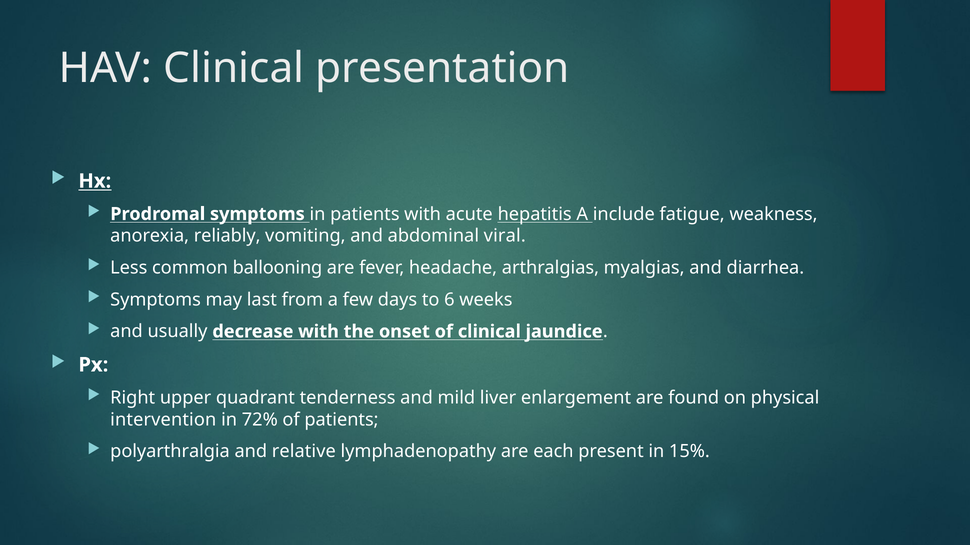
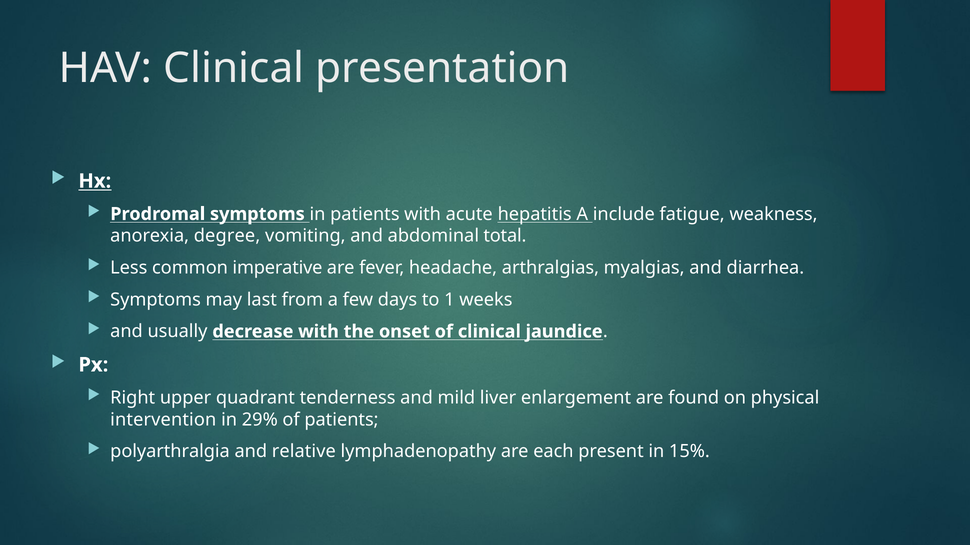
reliably: reliably -> degree
viral: viral -> total
ballooning: ballooning -> imperative
6: 6 -> 1
72%: 72% -> 29%
